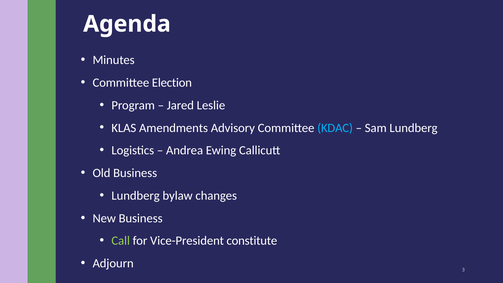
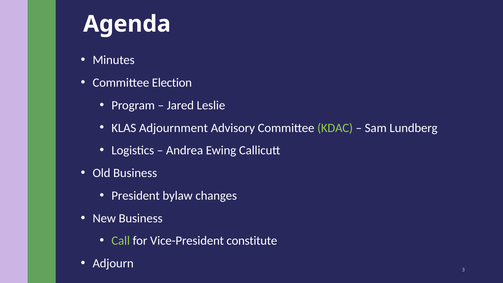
Amendments: Amendments -> Adjournment
KDAC colour: light blue -> light green
Lundberg at (136, 196): Lundberg -> President
